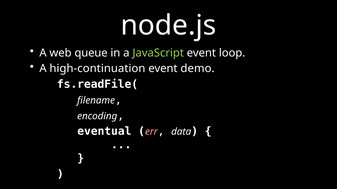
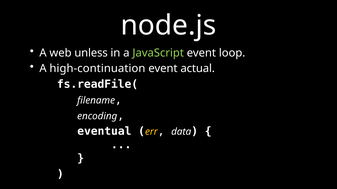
queue: queue -> unless
demo: demo -> actual
err colour: pink -> yellow
